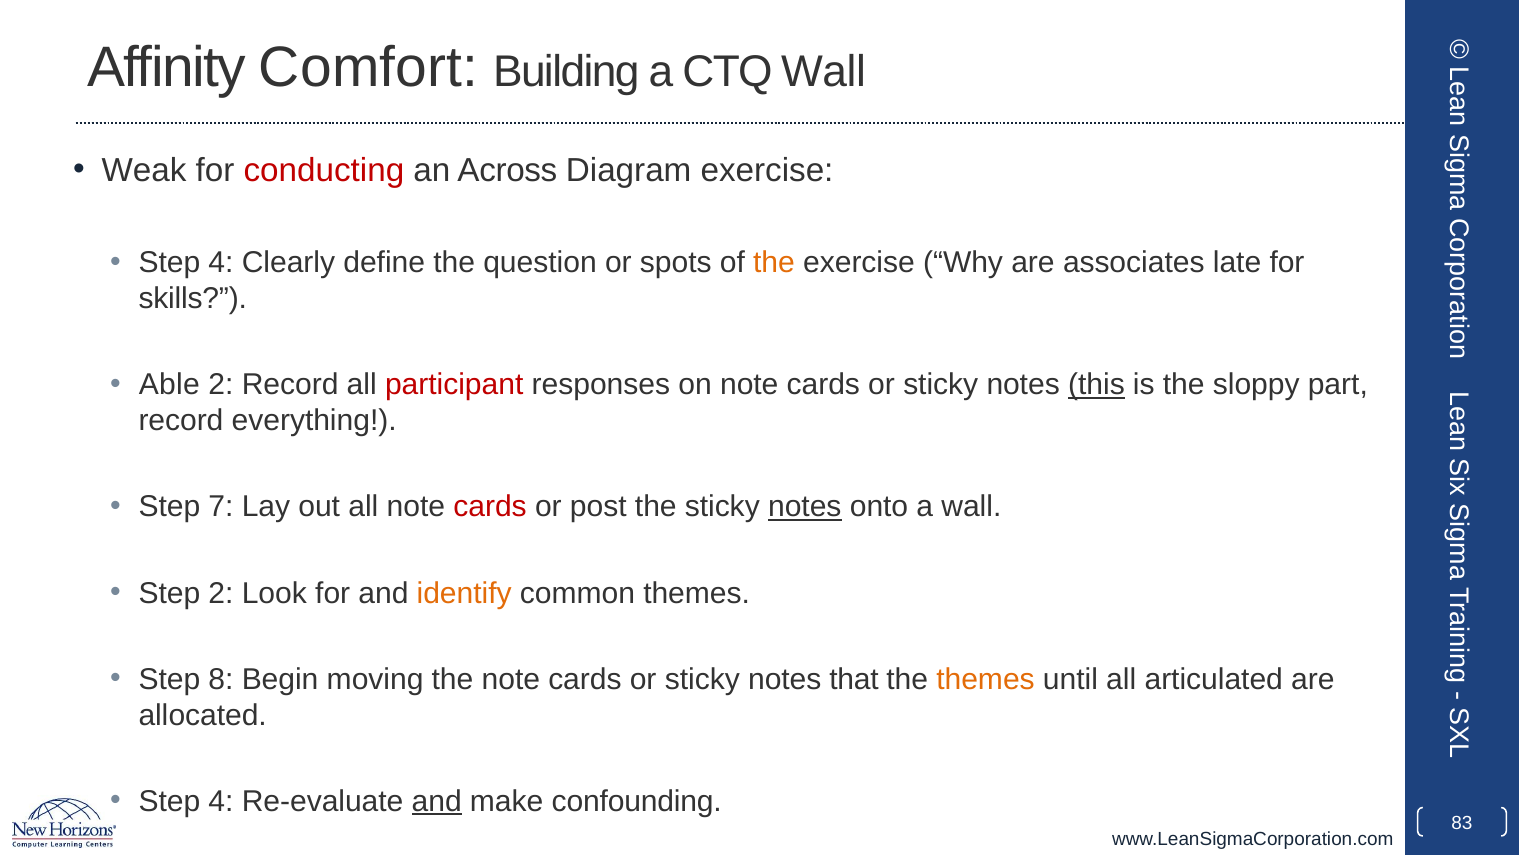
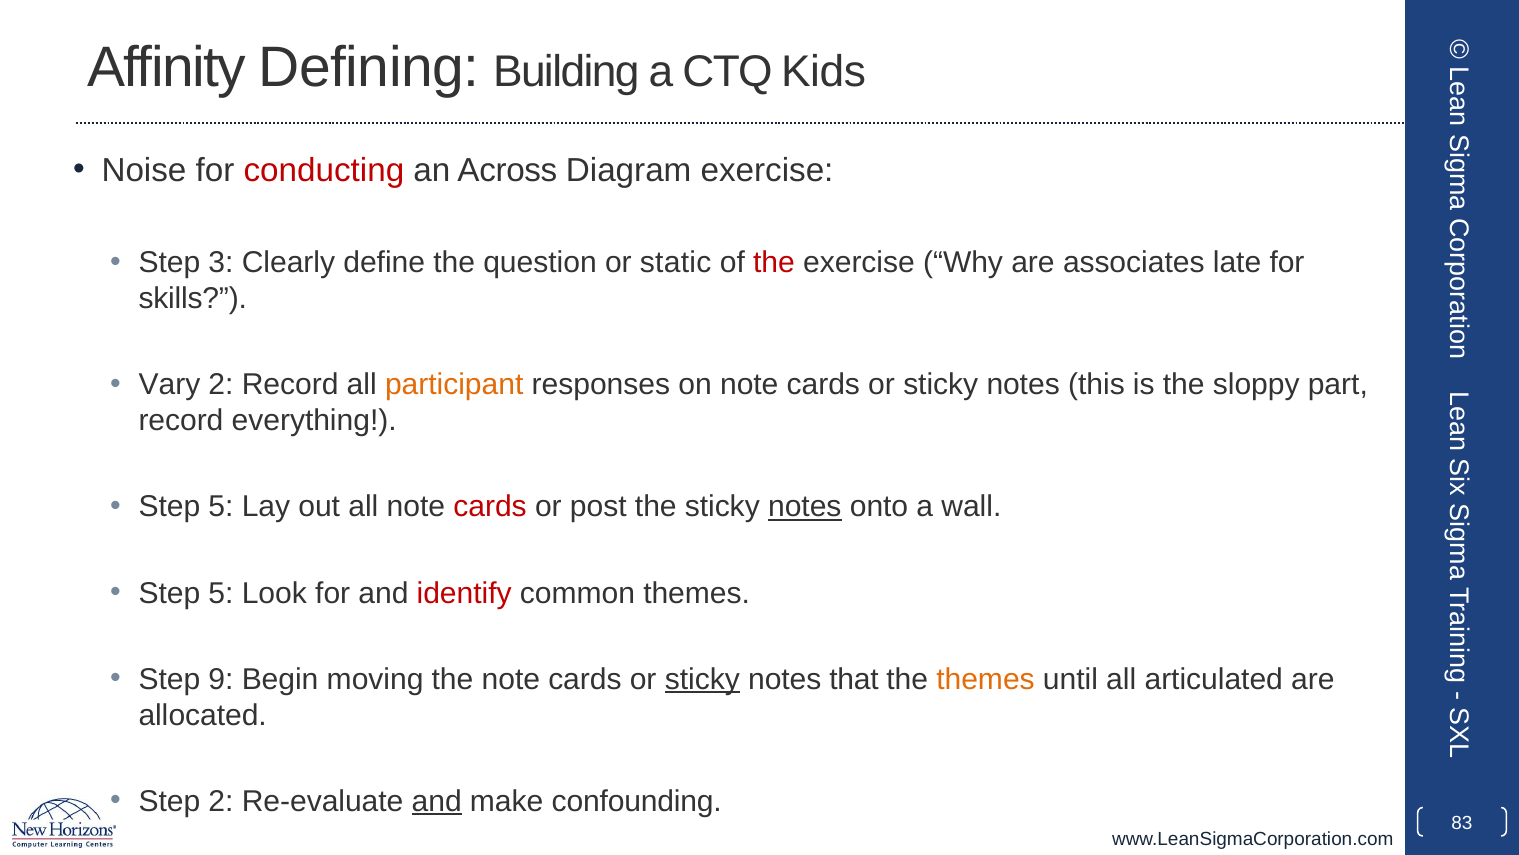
Comfort: Comfort -> Defining
CTQ Wall: Wall -> Kids
Weak: Weak -> Noise
4 at (221, 263): 4 -> 3
spots: spots -> static
the at (774, 263) colour: orange -> red
Able: Able -> Vary
participant colour: red -> orange
this underline: present -> none
7 at (221, 507): 7 -> 5
2 at (221, 593): 2 -> 5
identify colour: orange -> red
8: 8 -> 9
sticky at (702, 679) underline: none -> present
4 at (221, 801): 4 -> 2
